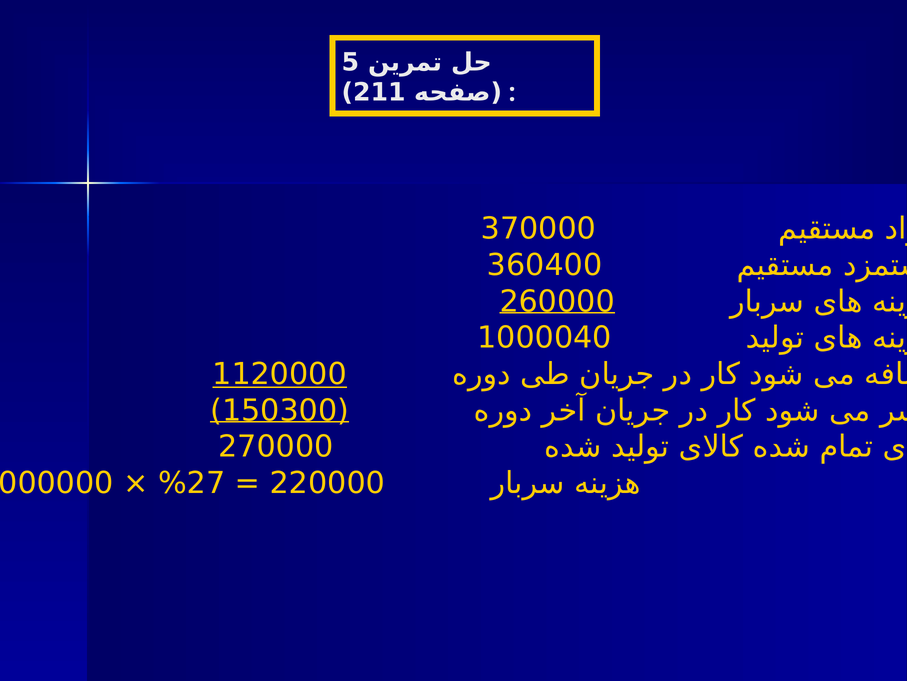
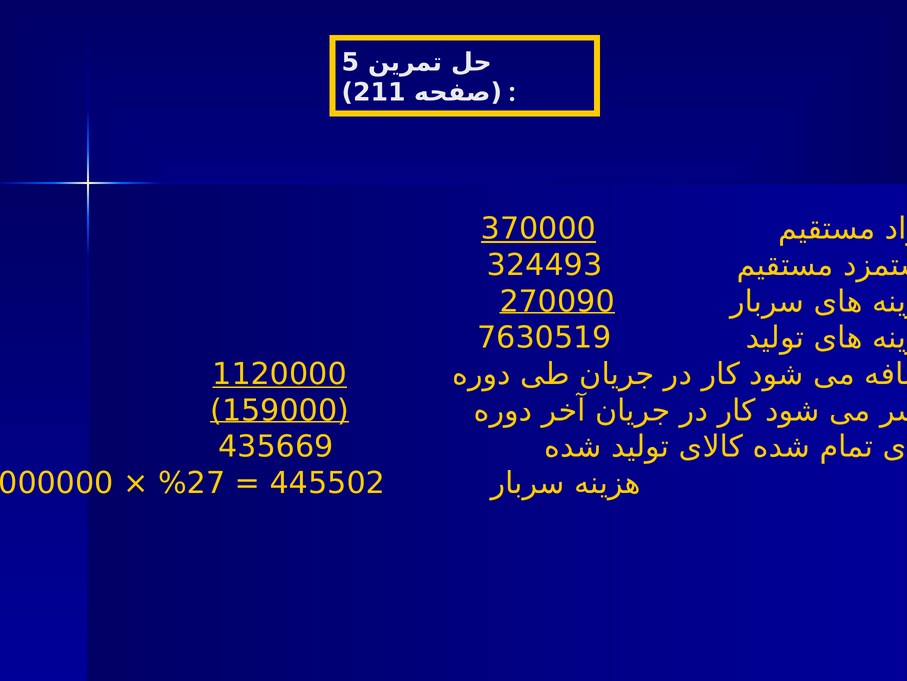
370000 underline: none -> present
360400: 360400 -> 324493
260000: 260000 -> 270090
1000040: 1000040 -> 7630519
150300: 150300 -> 159000
270000: 270000 -> 435669
220000: 220000 -> 445502
